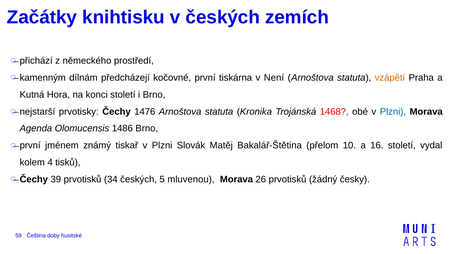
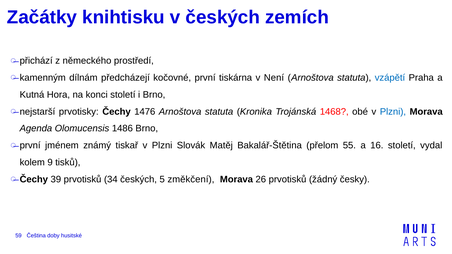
vzápětí colour: orange -> blue
10: 10 -> 55
4: 4 -> 9
mluvenou: mluvenou -> změkčení
